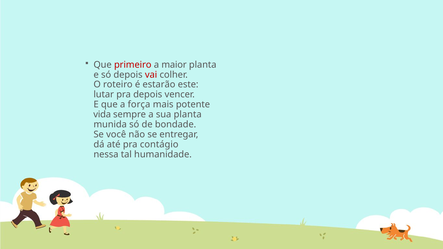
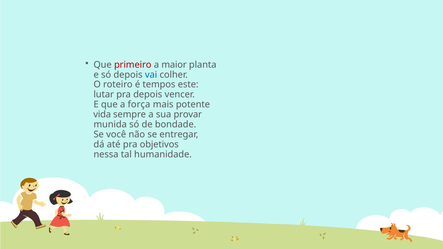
vai colour: red -> blue
estarão: estarão -> tempos
sua planta: planta -> provar
contágio: contágio -> objetivos
